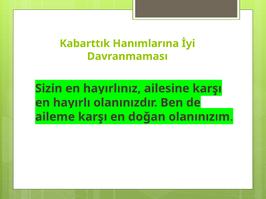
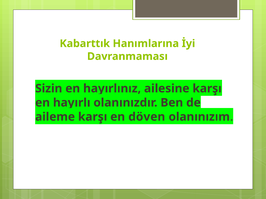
doğan: doğan -> döven
